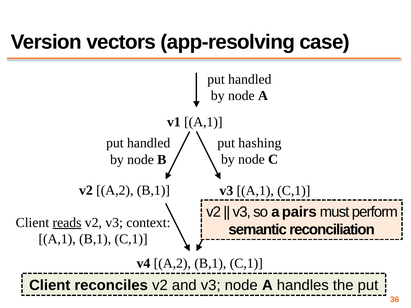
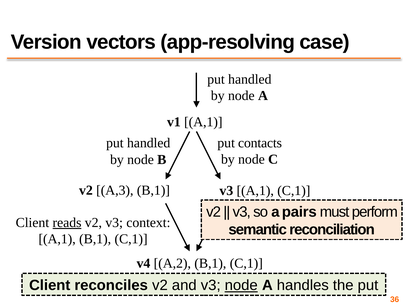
hashing: hashing -> contacts
v2 A,2: A,2 -> A,3
node at (241, 286) underline: none -> present
